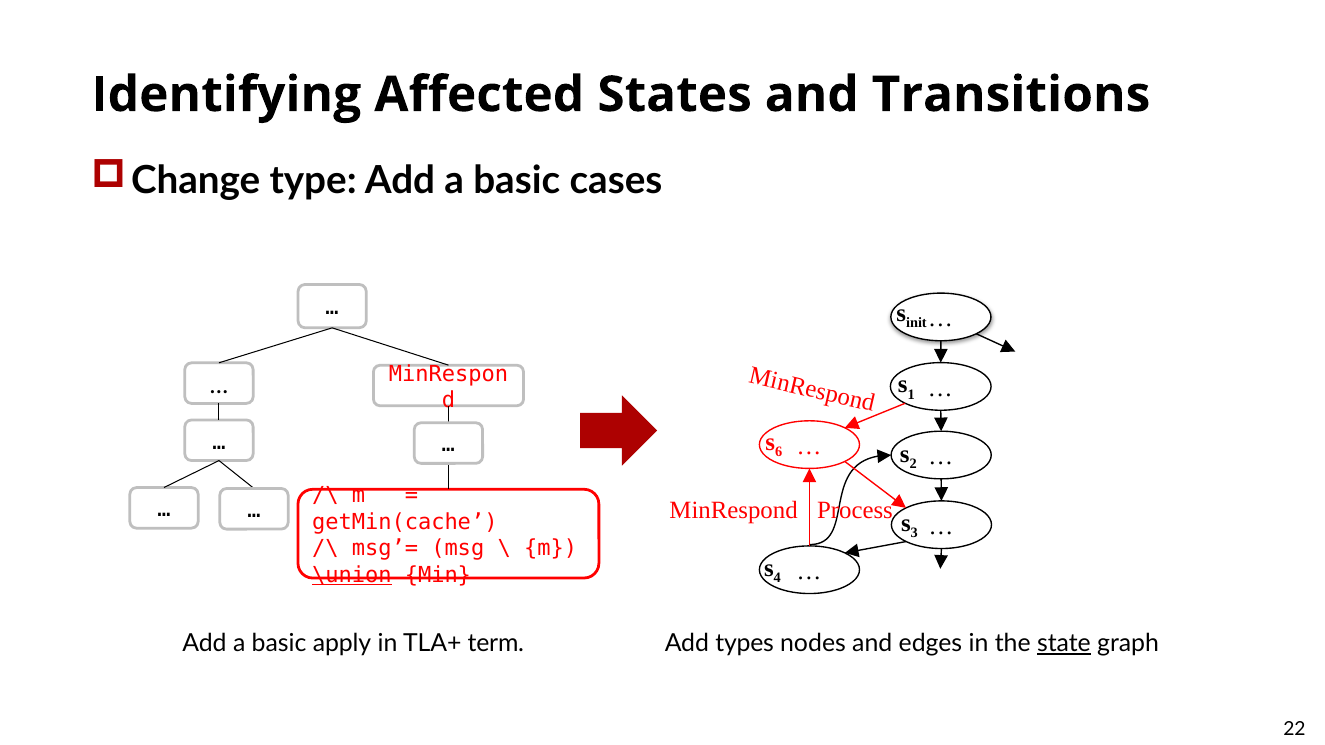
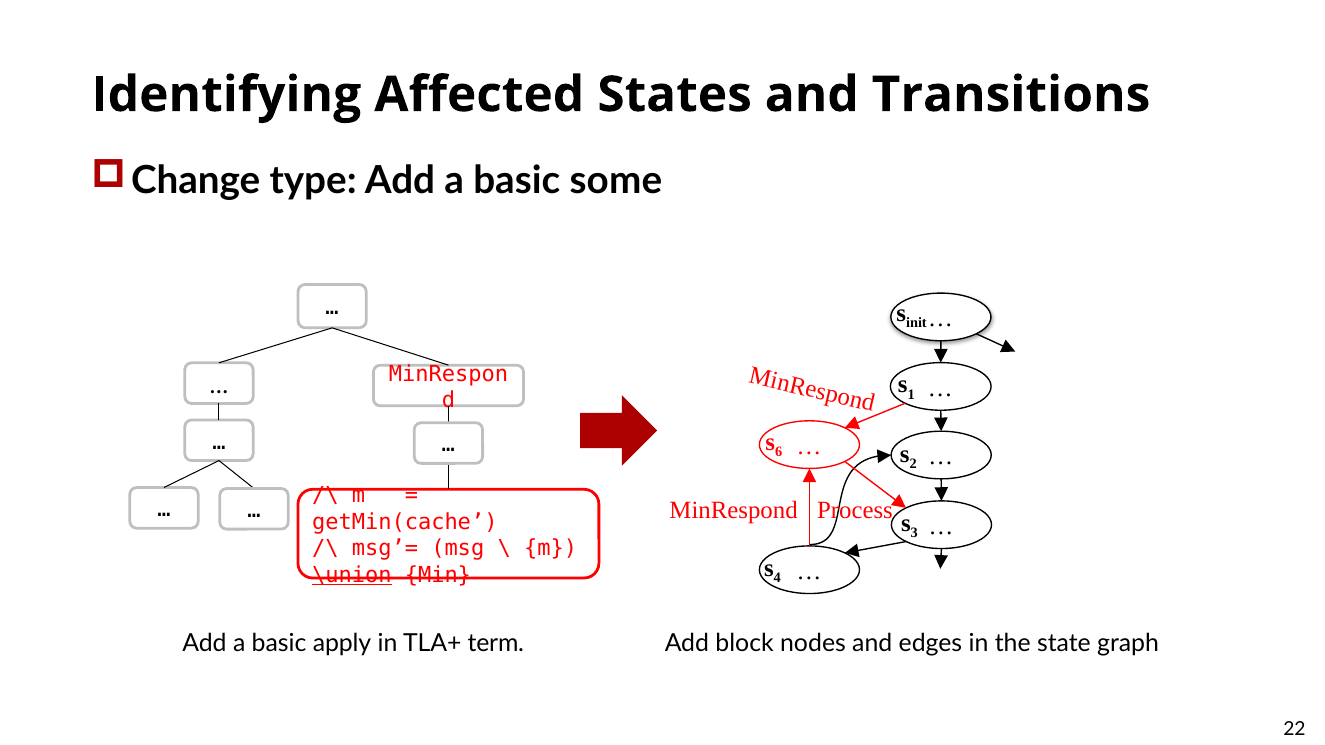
cases: cases -> some
types: types -> block
state underline: present -> none
